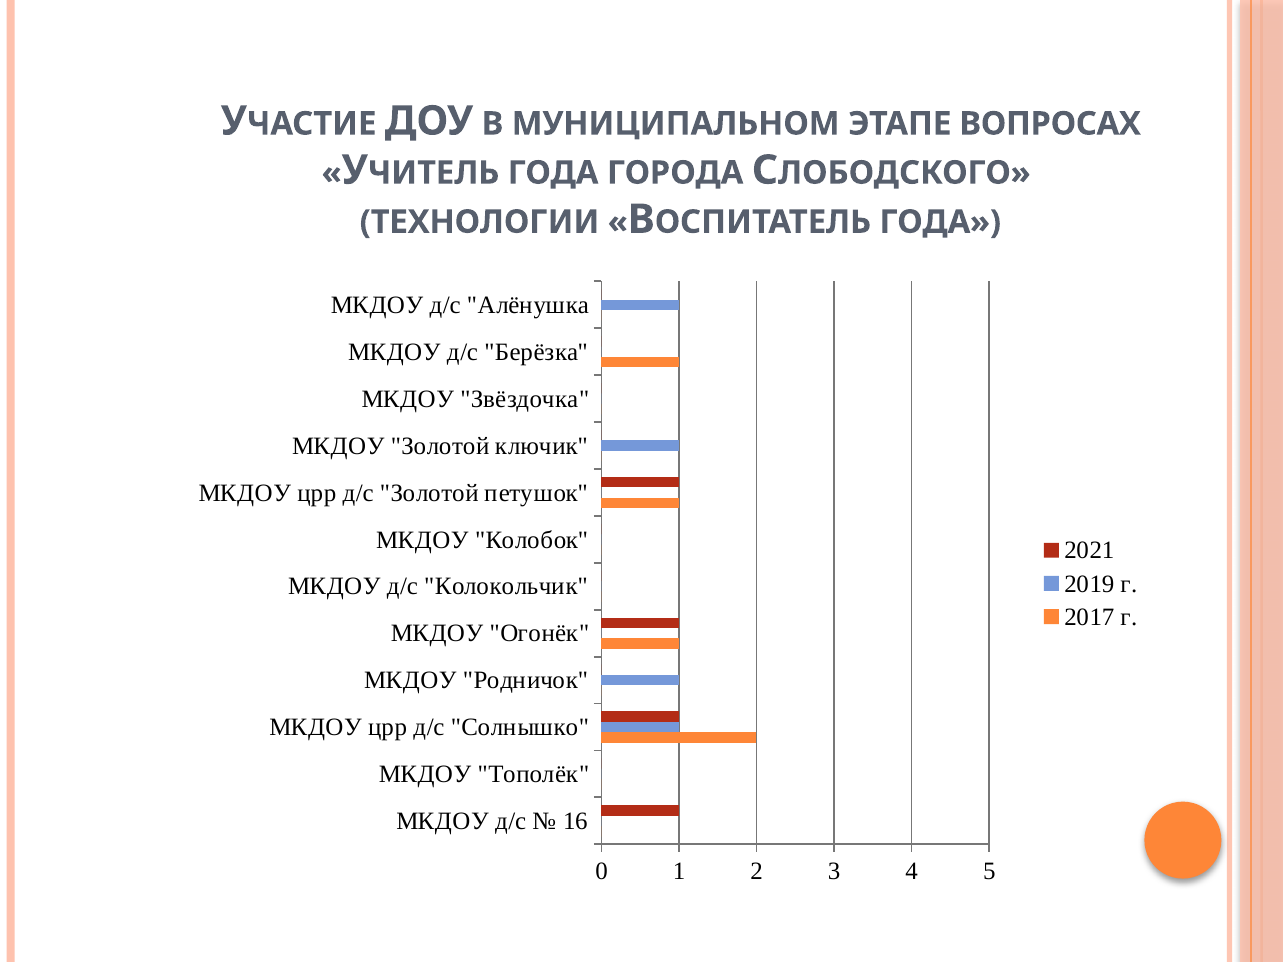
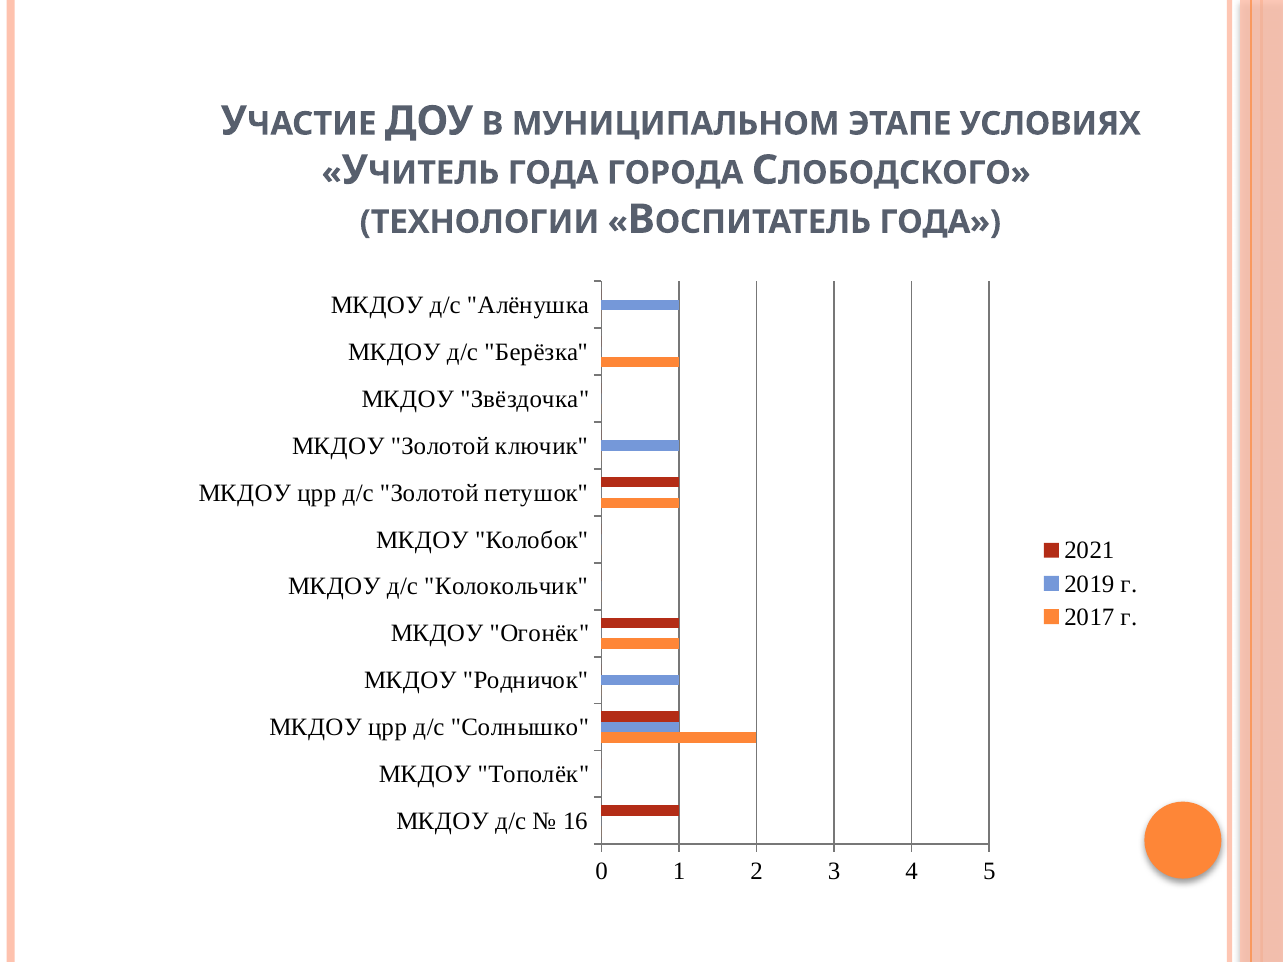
ВОПРОСАХ: ВОПРОСАХ -> УСЛОВИЯХ
